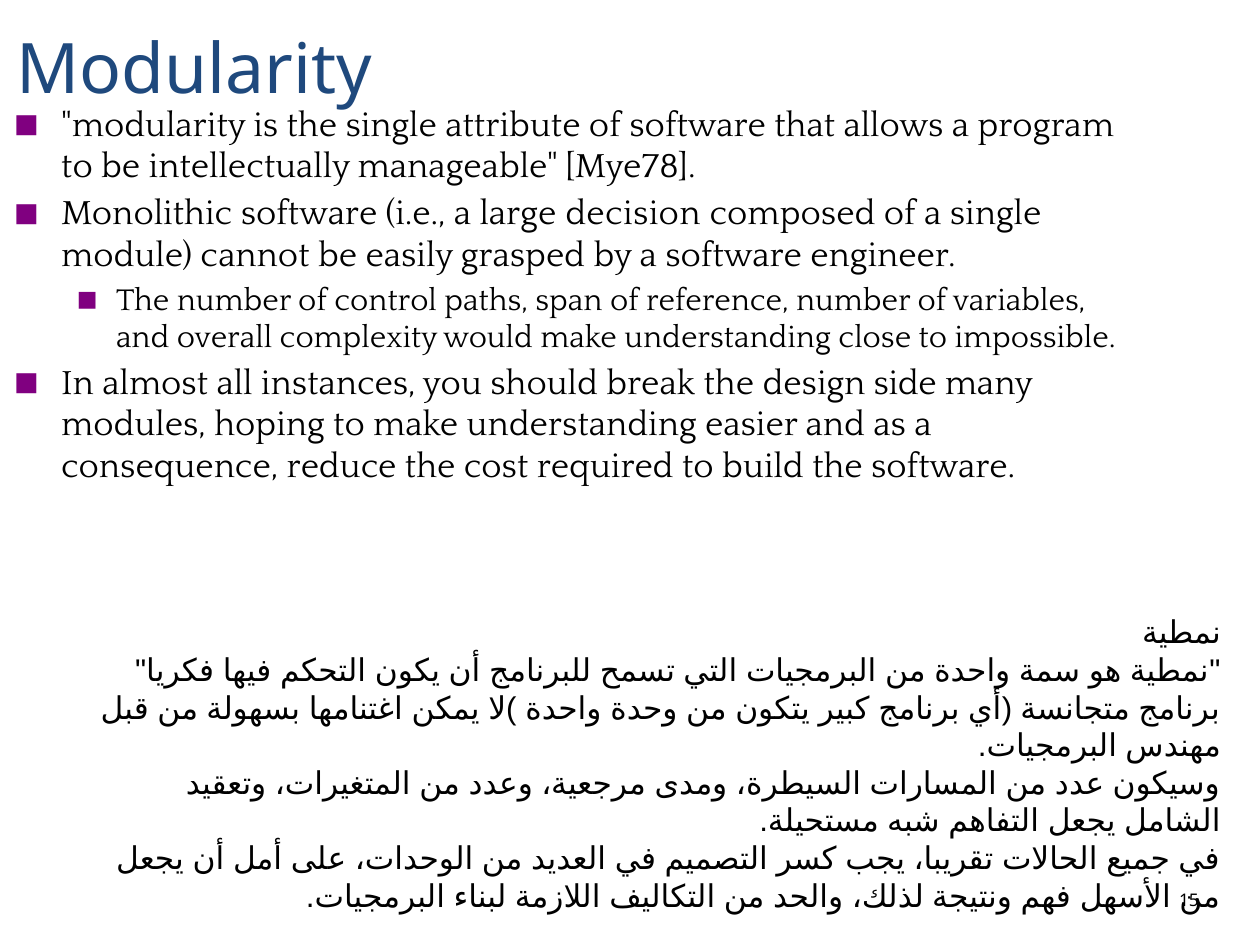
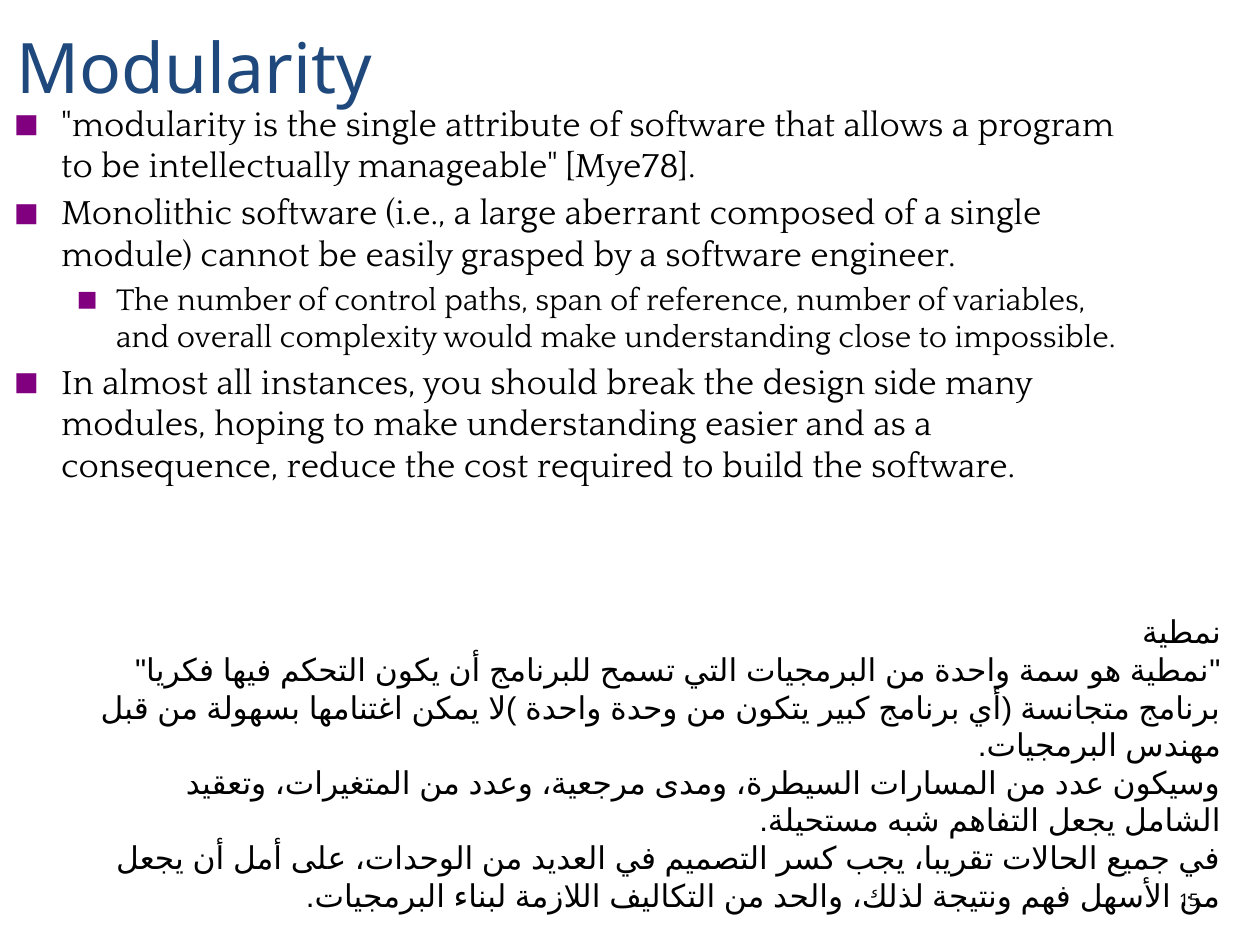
decision: decision -> aberrant
